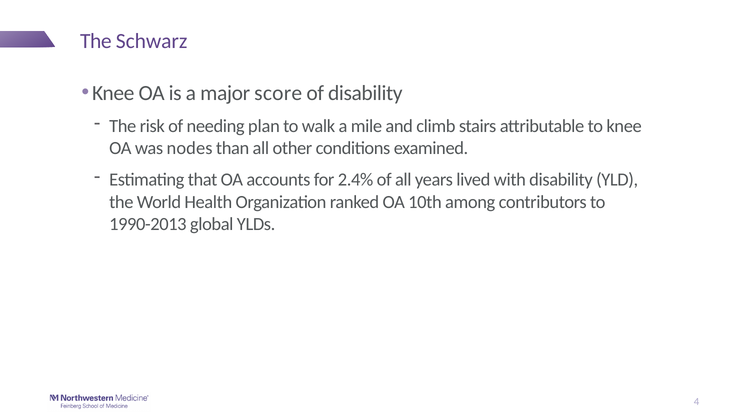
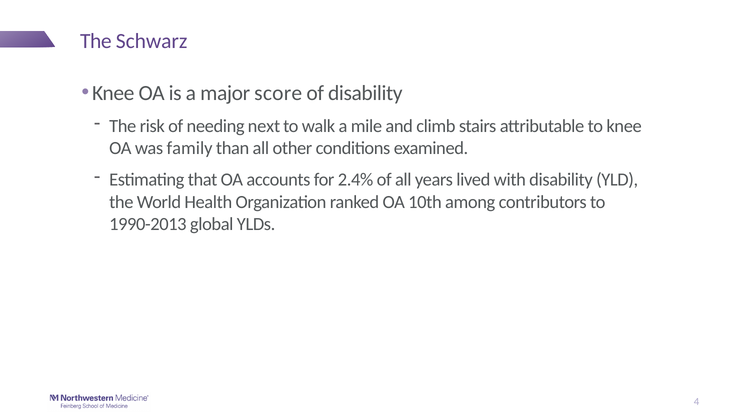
plan: plan -> next
nodes: nodes -> family
